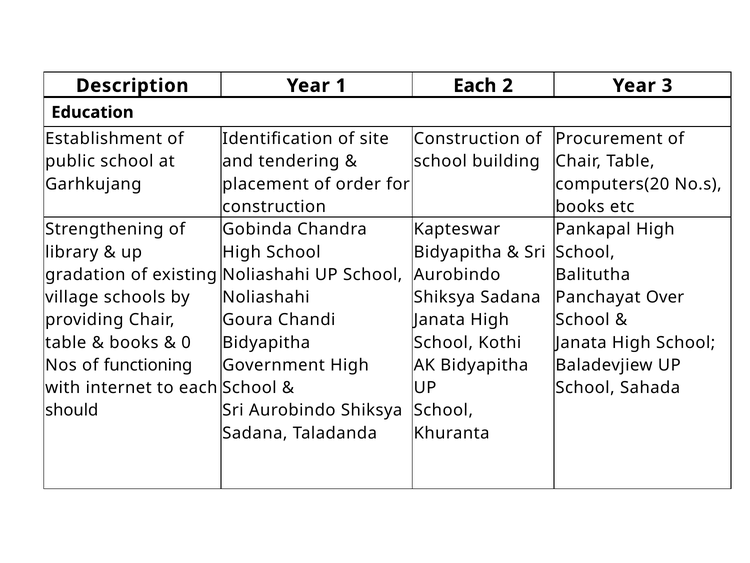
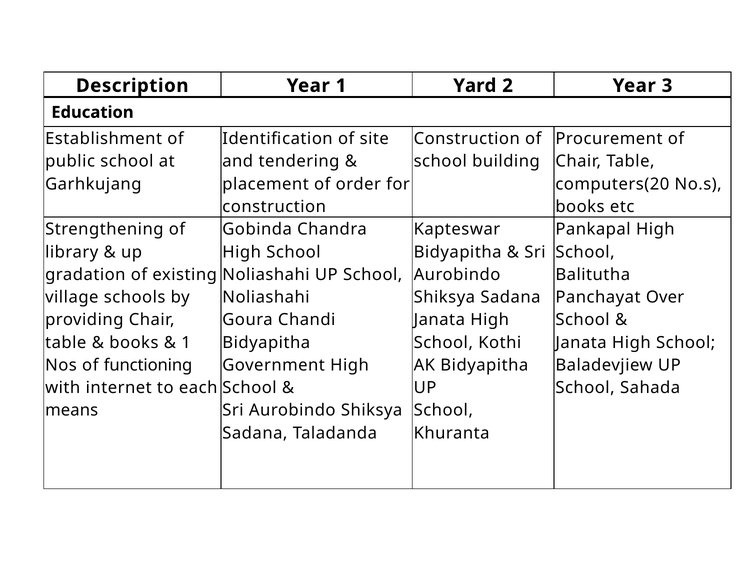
1 Each: Each -> Yard
0 at (186, 342): 0 -> 1
should: should -> means
